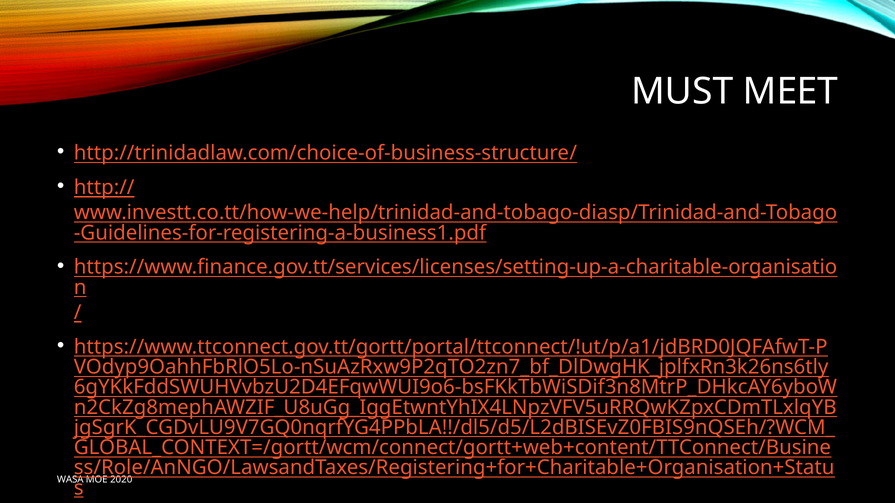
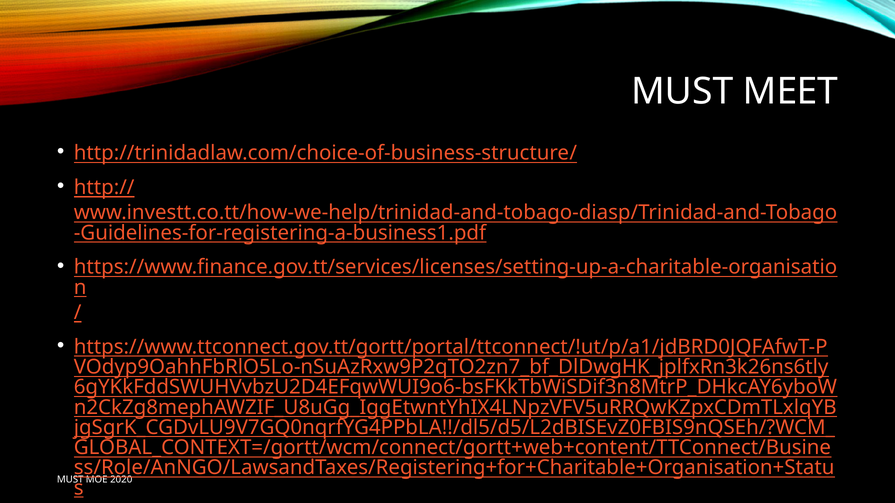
WASA at (70, 480): WASA -> MUST
